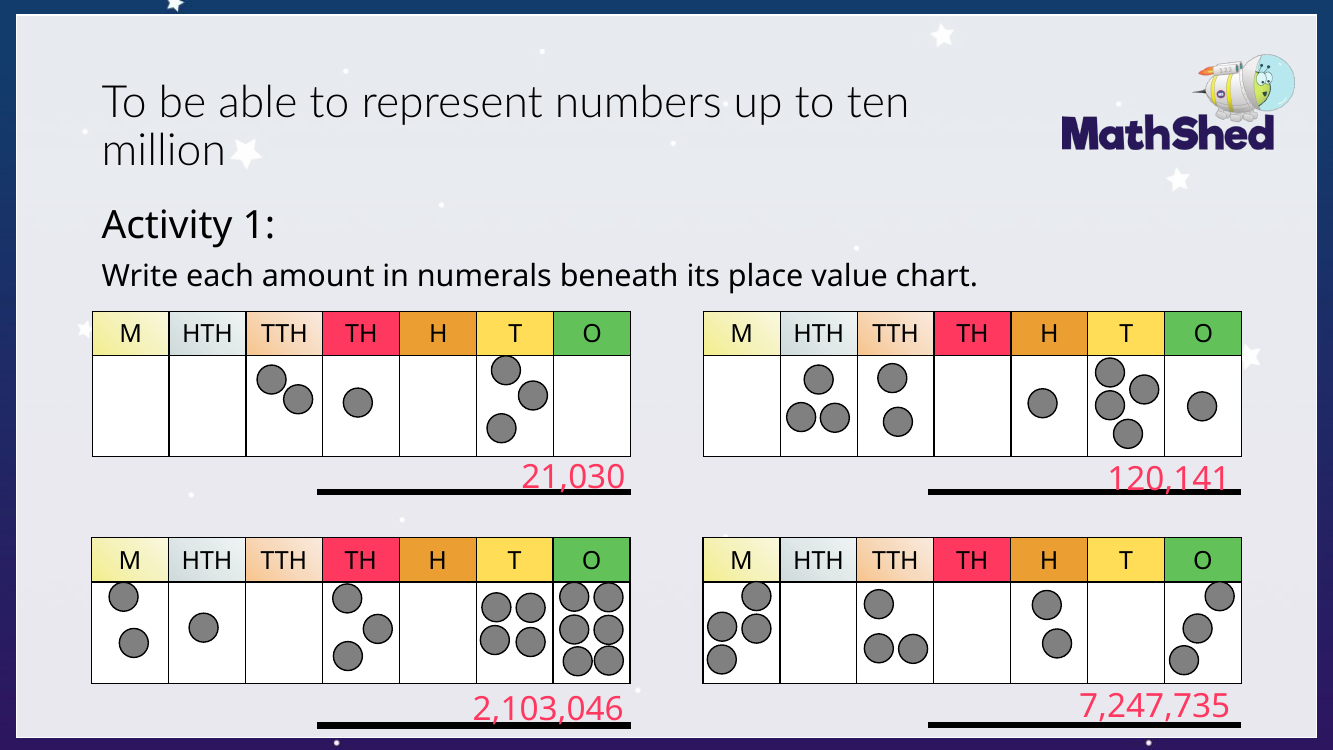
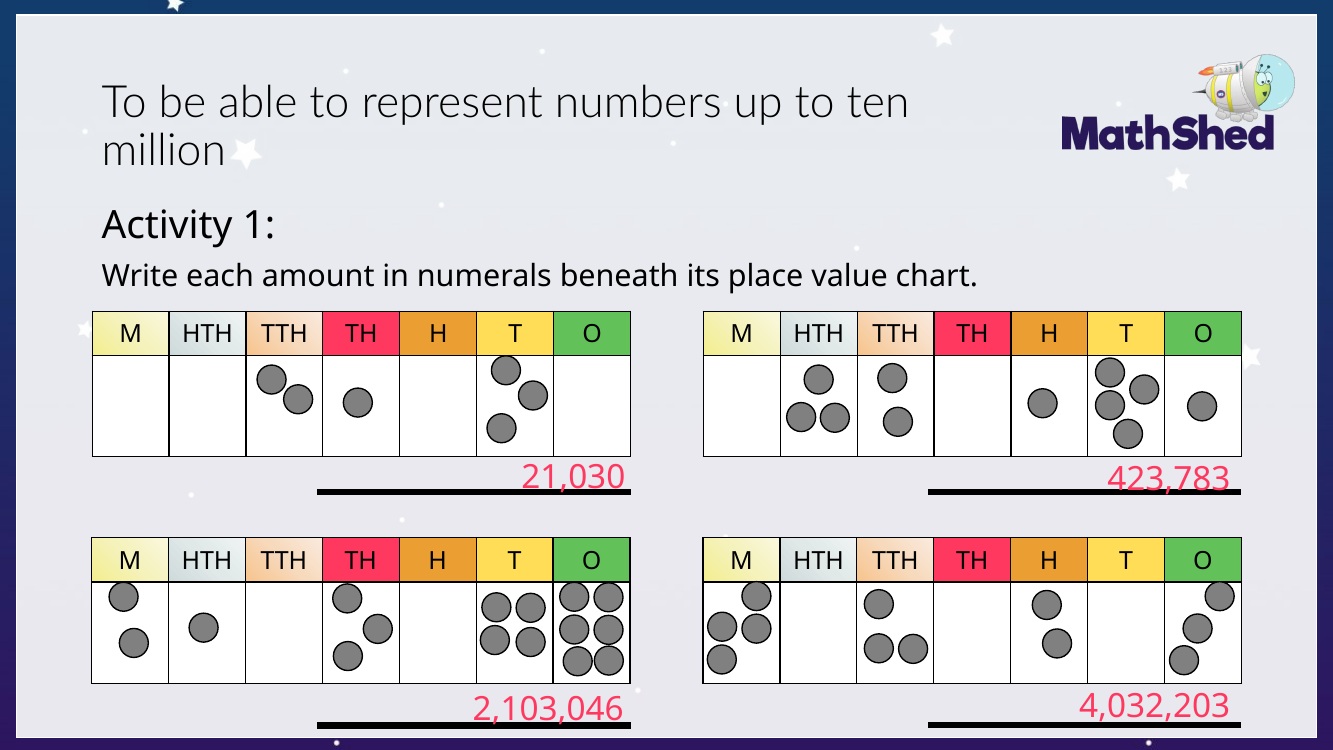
120,141: 120,141 -> 423,783
7,247,735: 7,247,735 -> 4,032,203
